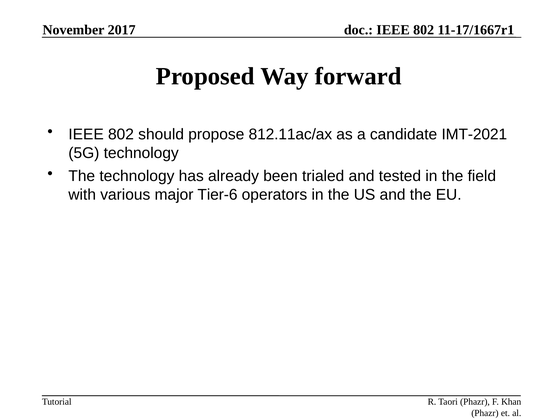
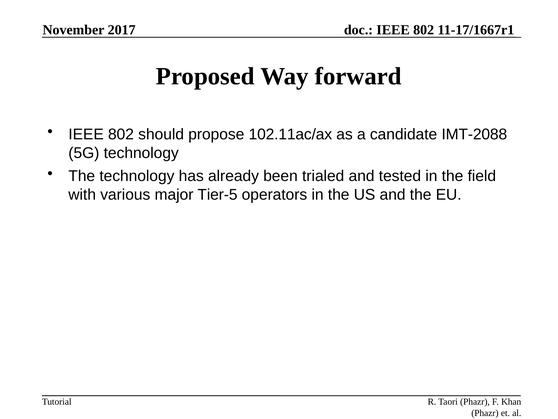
812.11ac/ax: 812.11ac/ax -> 102.11ac/ax
IMT-2021: IMT-2021 -> IMT-2088
Tier-6: Tier-6 -> Tier-5
